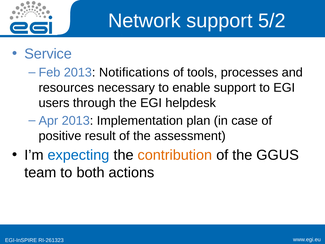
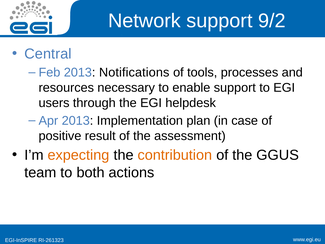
5/2: 5/2 -> 9/2
Service: Service -> Central
expecting colour: blue -> orange
